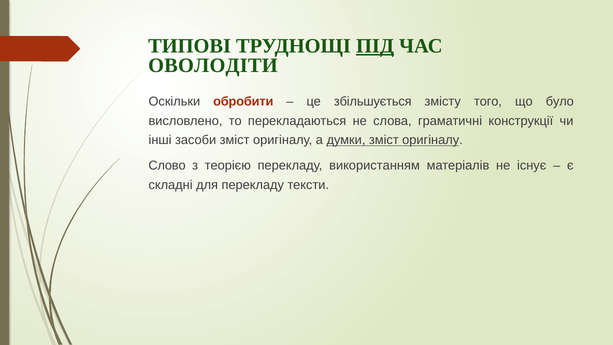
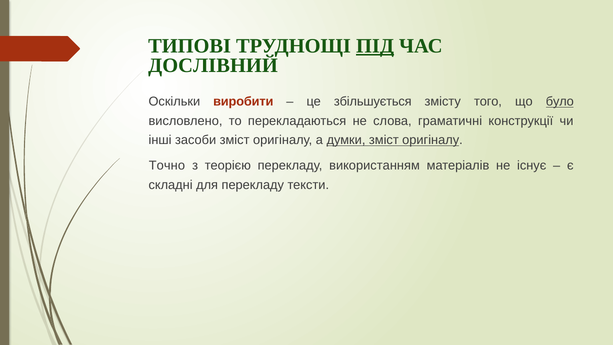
ОВОЛОДІТИ: ОВОЛОДІТИ -> ДОСЛІВНИЙ
обробити: обробити -> виробити
було underline: none -> present
Слово: Слово -> Точно
